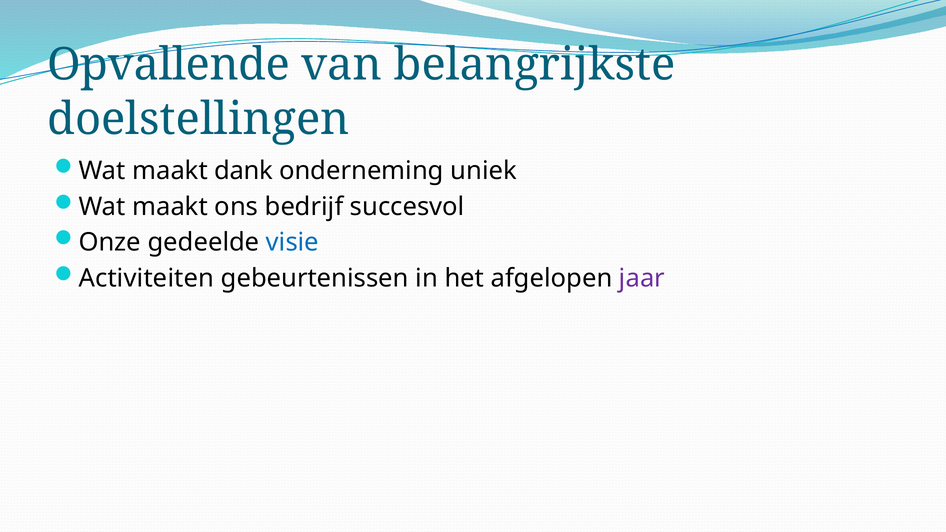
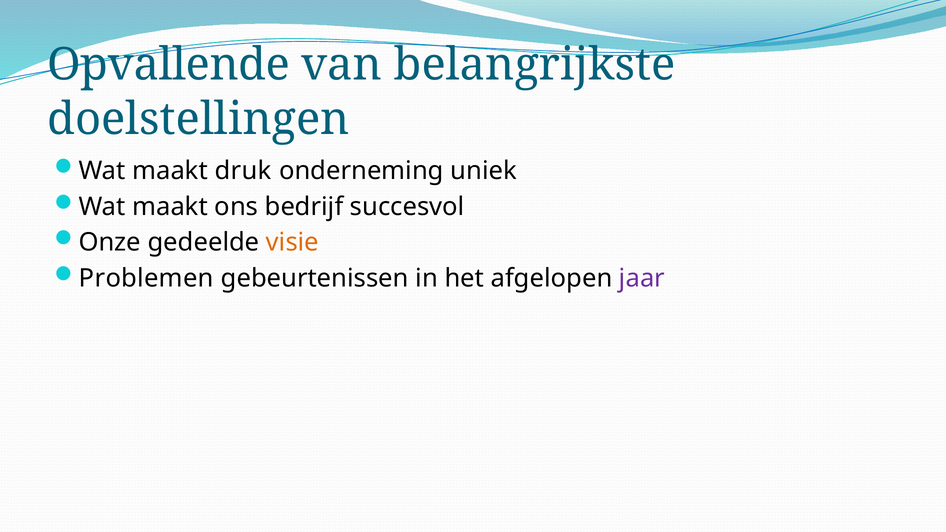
dank: dank -> druk
visie colour: blue -> orange
Activiteiten: Activiteiten -> Problemen
